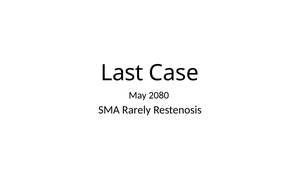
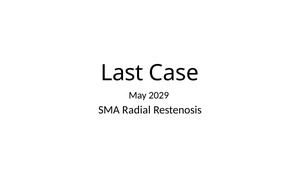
2080: 2080 -> 2029
Rarely: Rarely -> Radial
